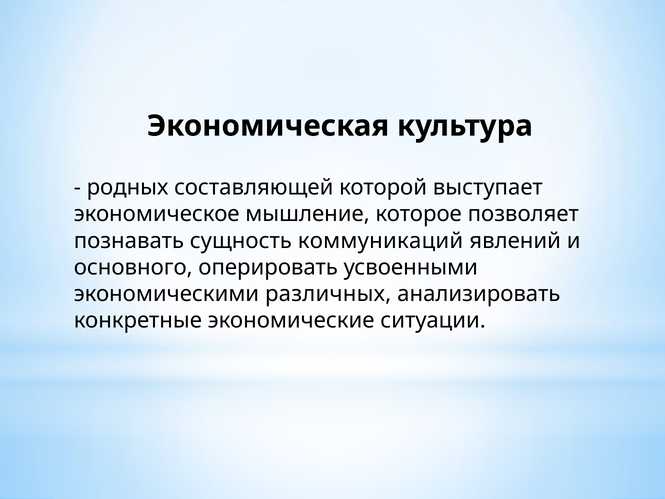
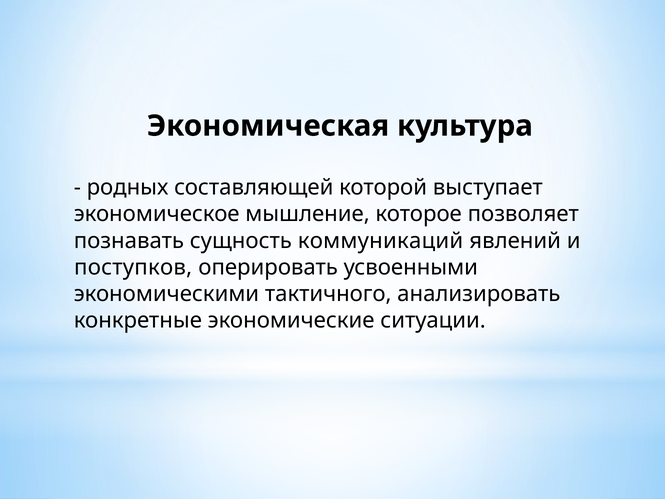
основного: основного -> поступков
различных: различных -> тактичного
